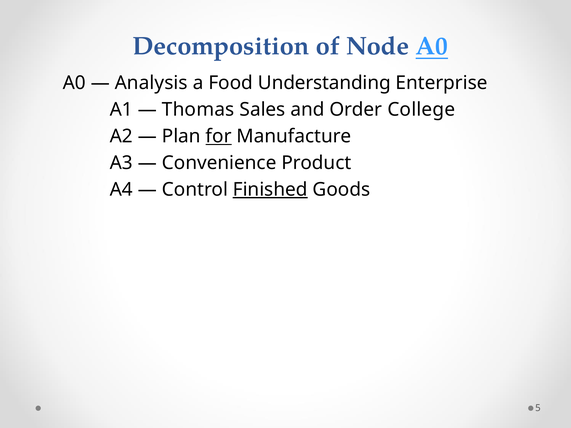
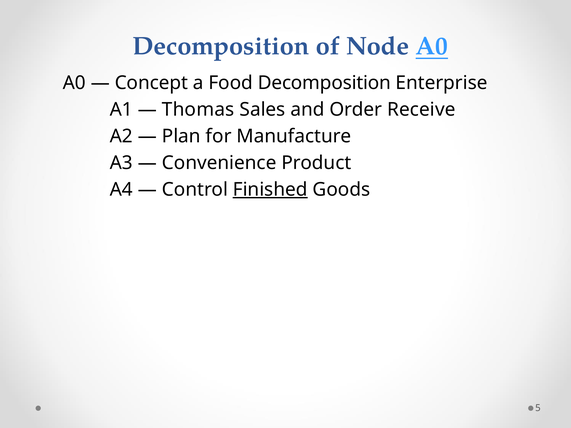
Analysis: Analysis -> Concept
Food Understanding: Understanding -> Decomposition
College: College -> Receive
for underline: present -> none
